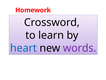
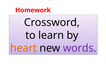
heart colour: blue -> orange
